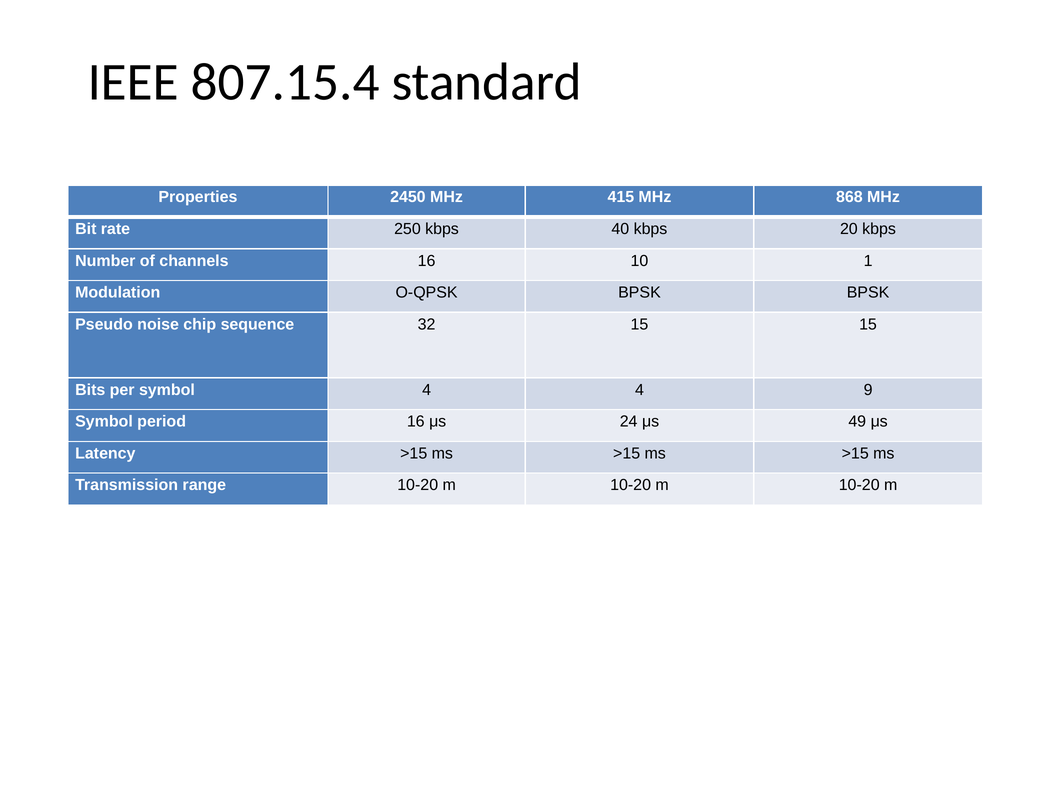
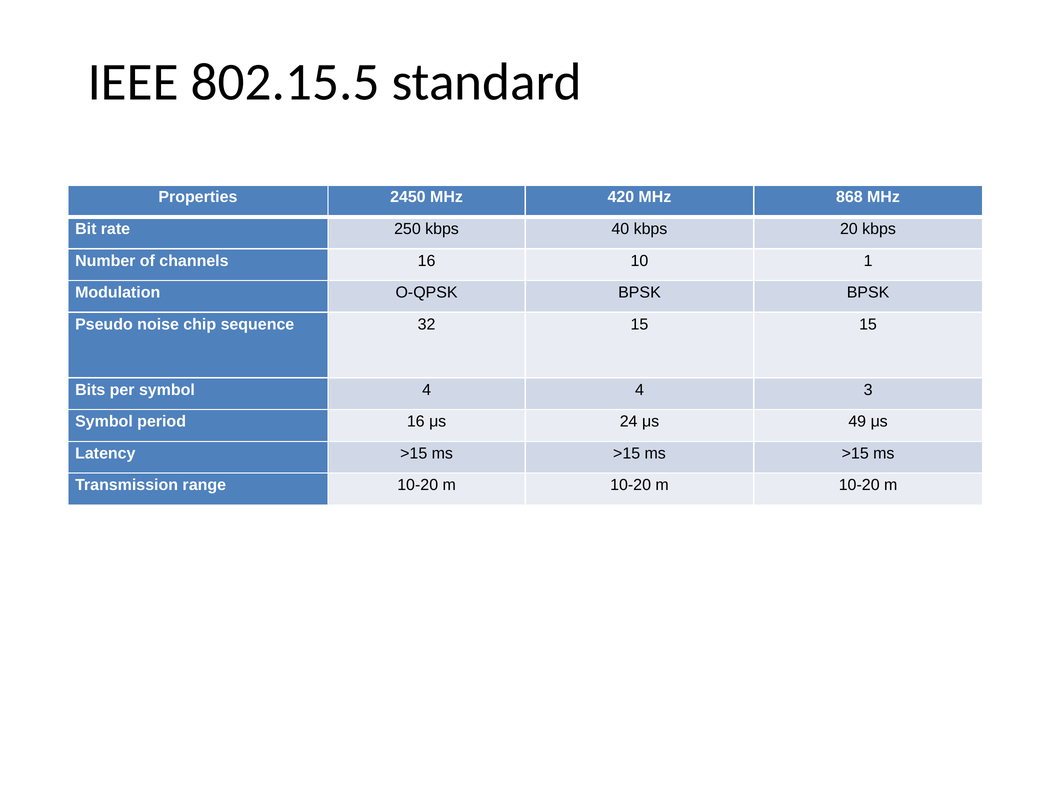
807.15.4: 807.15.4 -> 802.15.5
415: 415 -> 420
9: 9 -> 3
